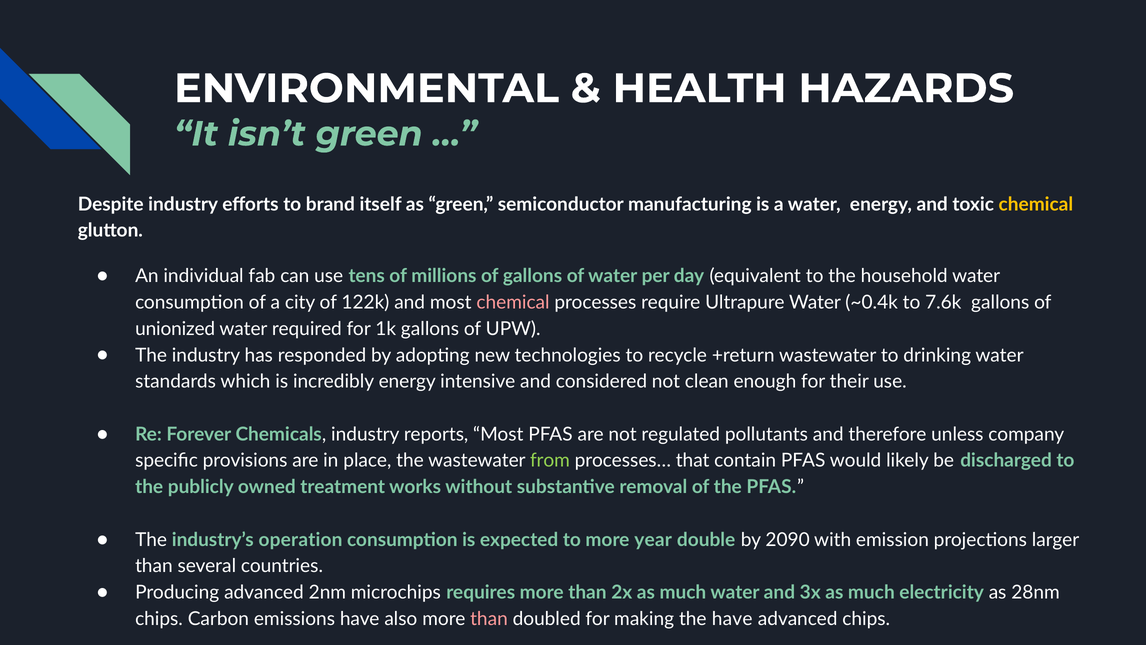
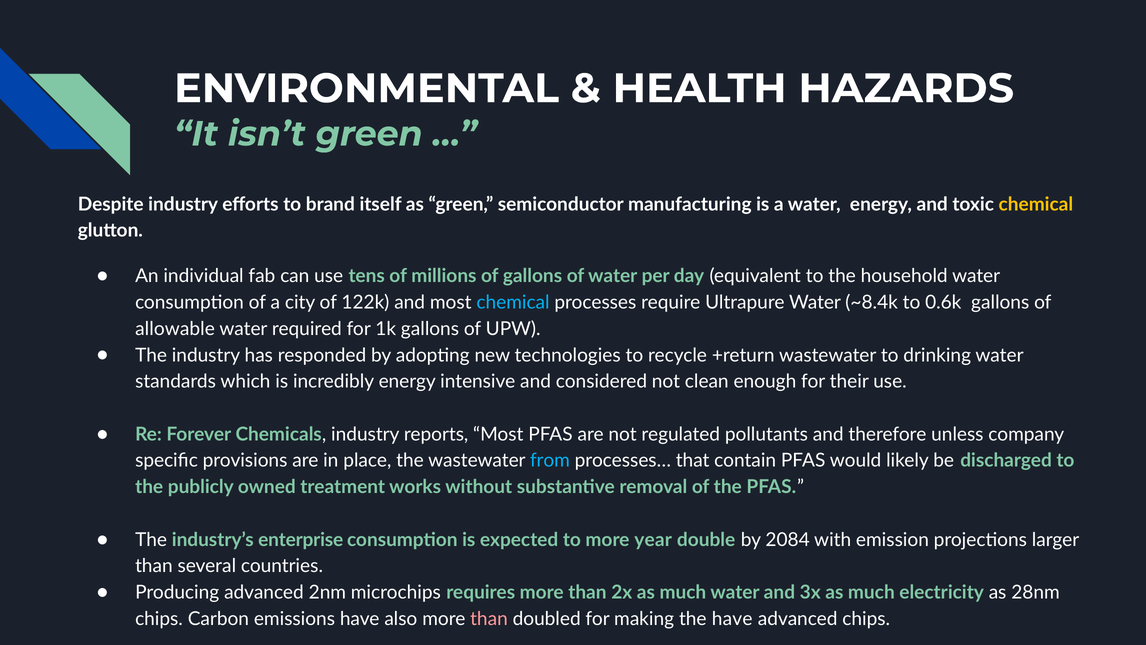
chemical at (513, 302) colour: pink -> light blue
~0.4k: ~0.4k -> ~8.4k
7.6k: 7.6k -> 0.6k
unionized: unionized -> allowable
from colour: light green -> light blue
operation: operation -> enterprise
2090: 2090 -> 2084
